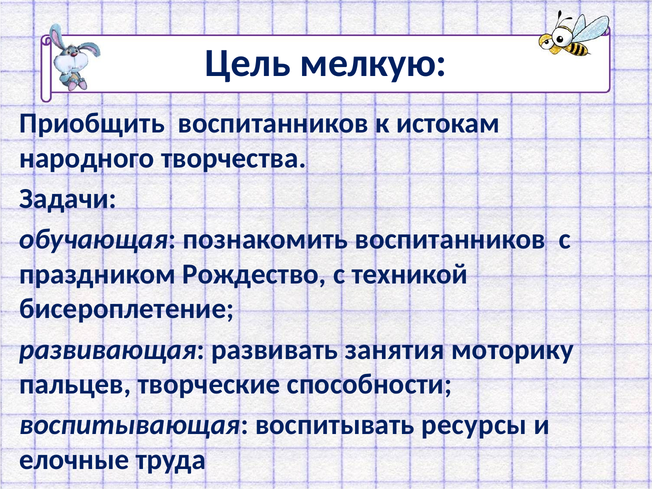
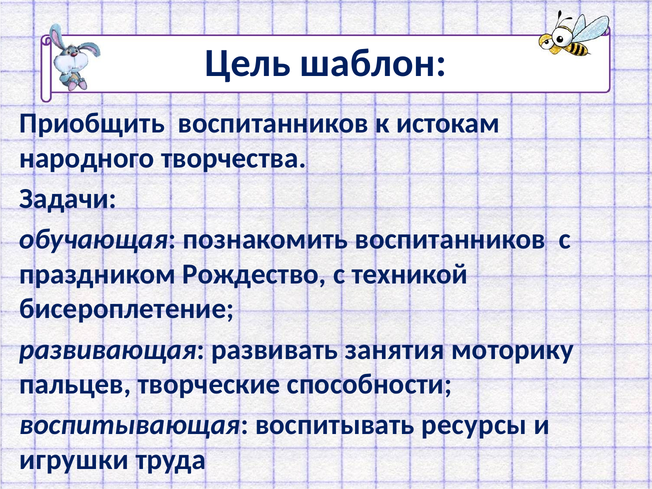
мелкую: мелкую -> шаблон
елочные: елочные -> игрушки
